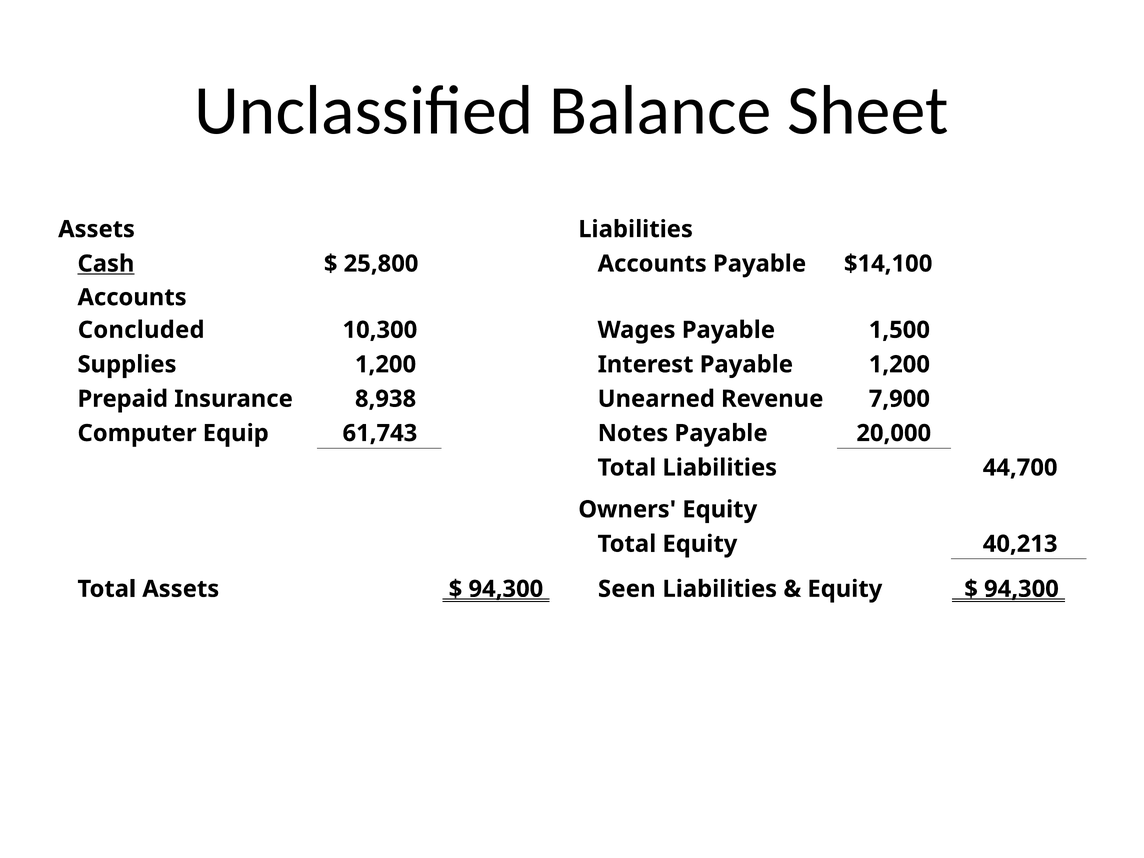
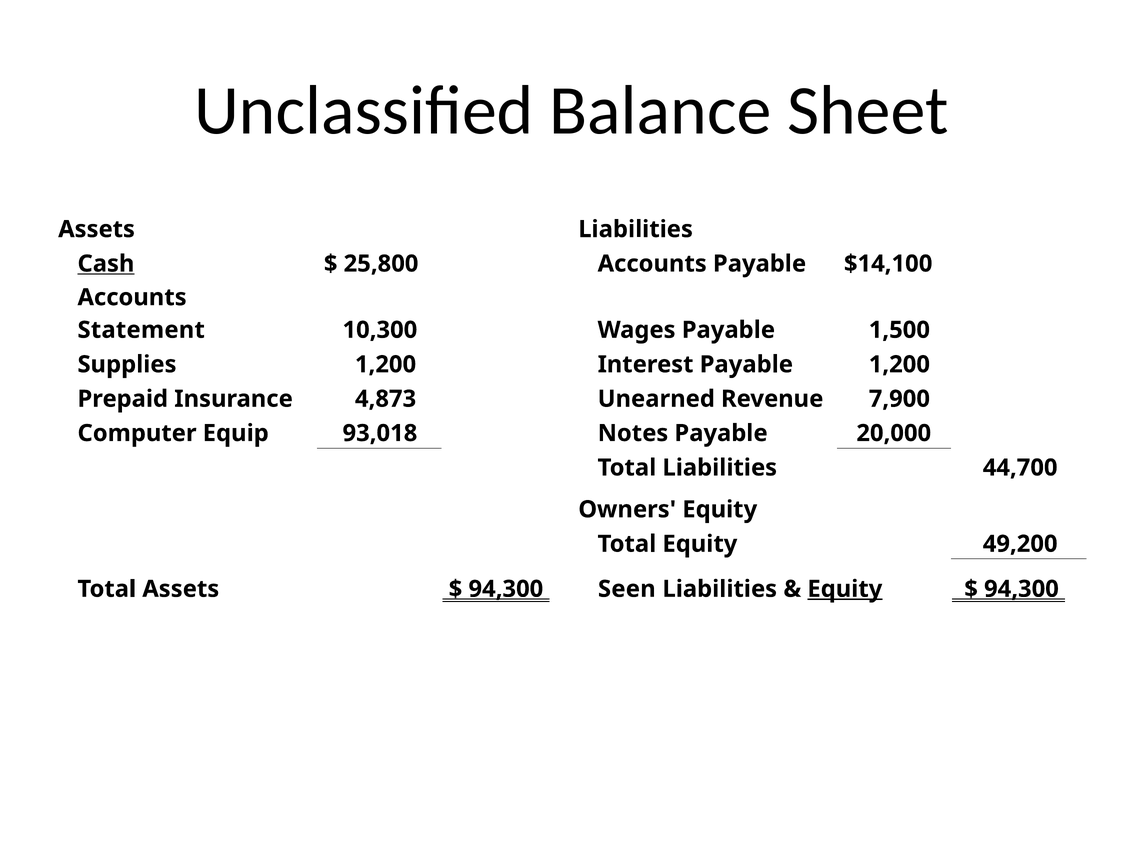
Concluded: Concluded -> Statement
8,938: 8,938 -> 4,873
61,743: 61,743 -> 93,018
40,213: 40,213 -> 49,200
Equity at (845, 589) underline: none -> present
